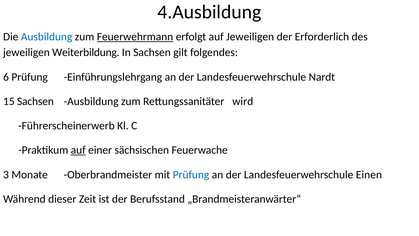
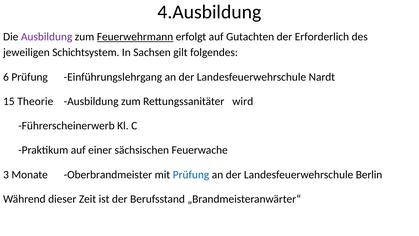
Ausbildung at (47, 37) colour: blue -> purple
auf Jeweiligen: Jeweiligen -> Gutachten
Weiterbildung: Weiterbildung -> Schichtsystem
15 Sachsen: Sachsen -> Theorie
auf at (78, 150) underline: present -> none
Einen: Einen -> Berlin
